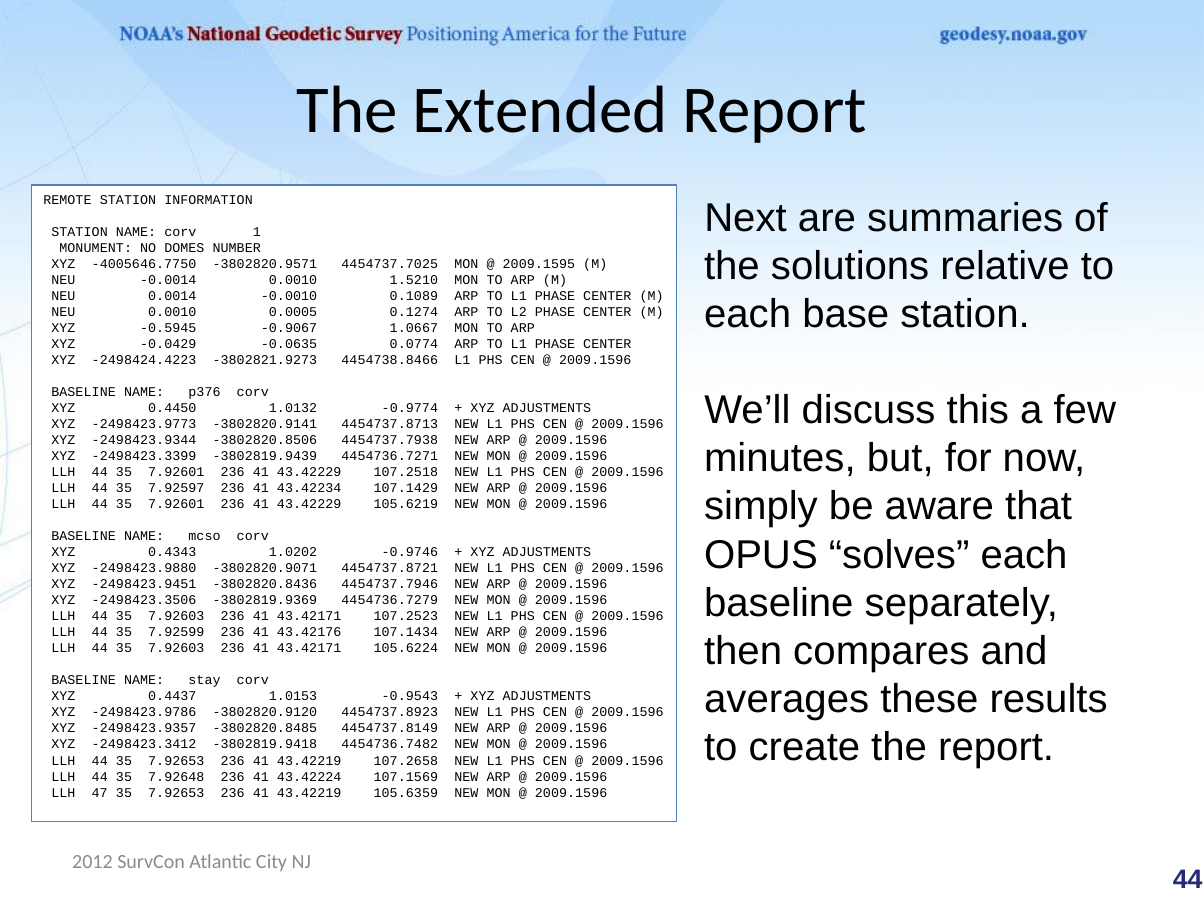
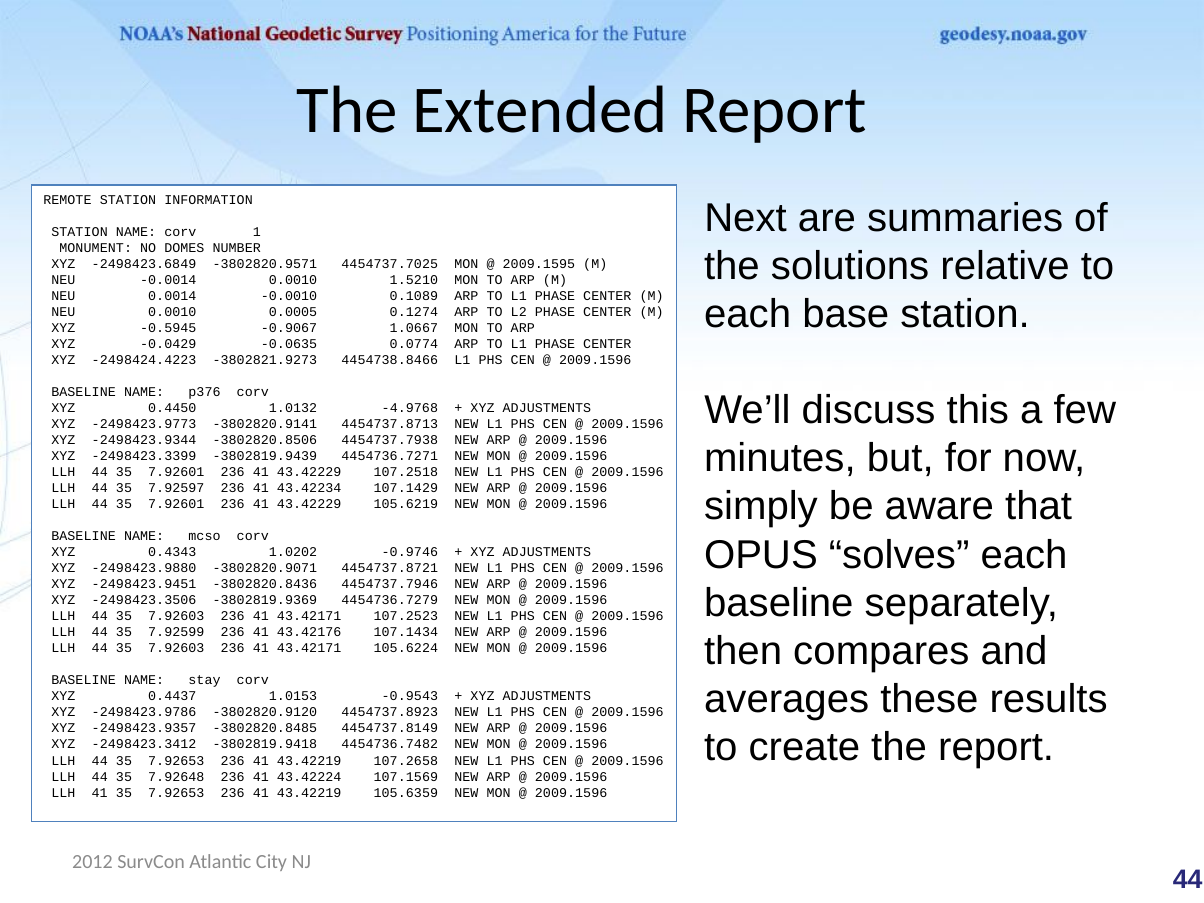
-4005646.7750: -4005646.7750 -> -2498423.6849
-0.9774: -0.9774 -> -4.9768
LLH 47: 47 -> 41
